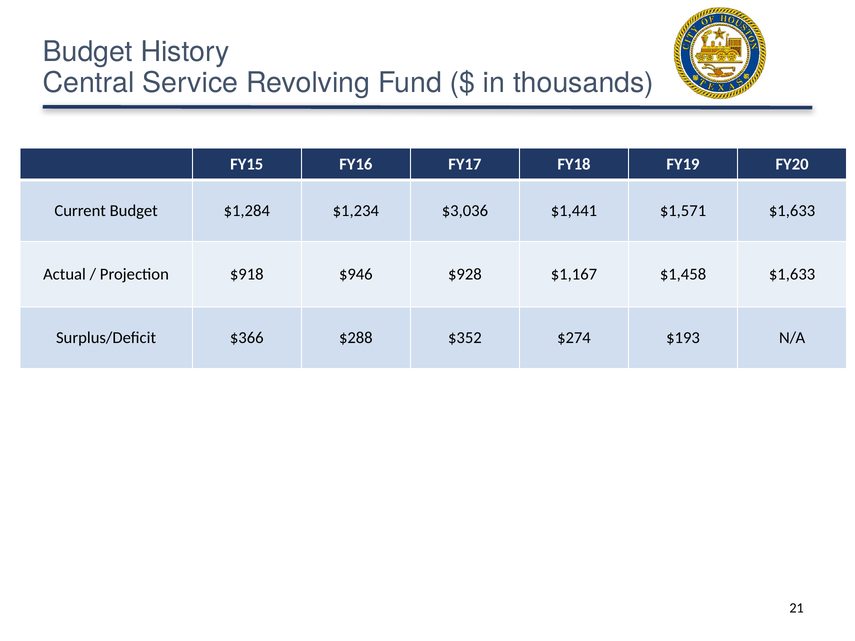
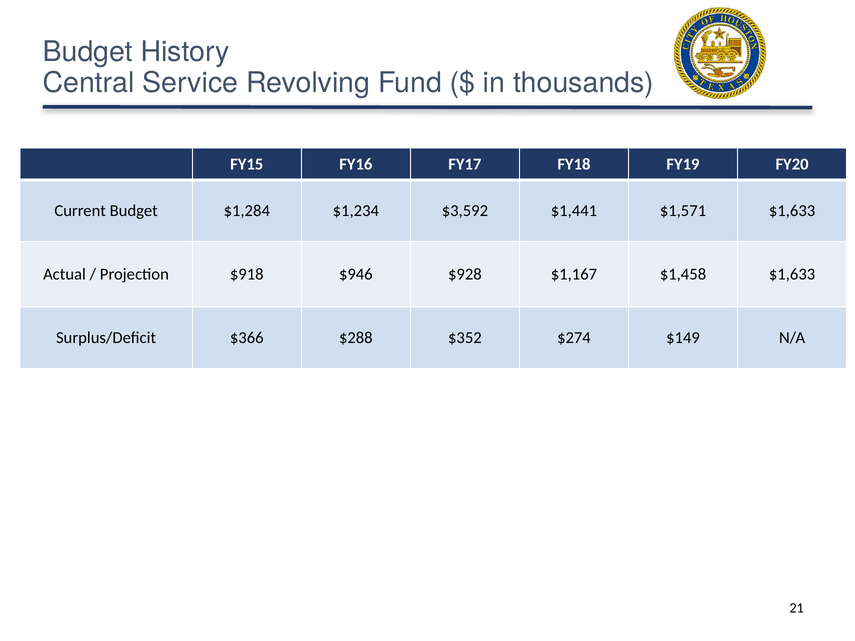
$3,036: $3,036 -> $3,592
$193: $193 -> $149
